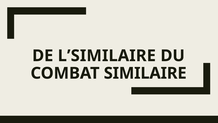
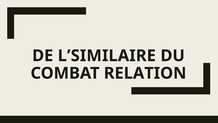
SIMILAIRE: SIMILAIRE -> RELATION
